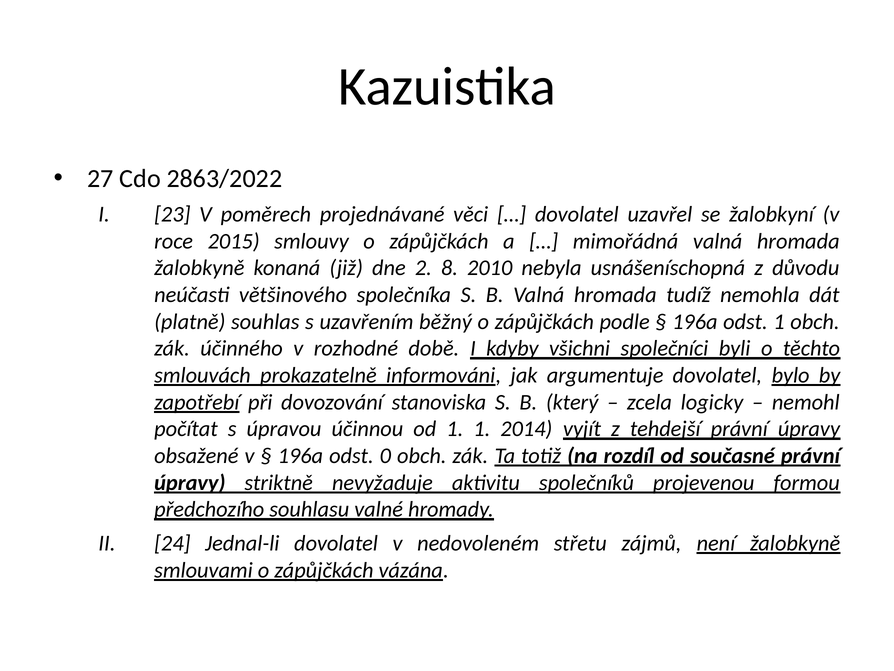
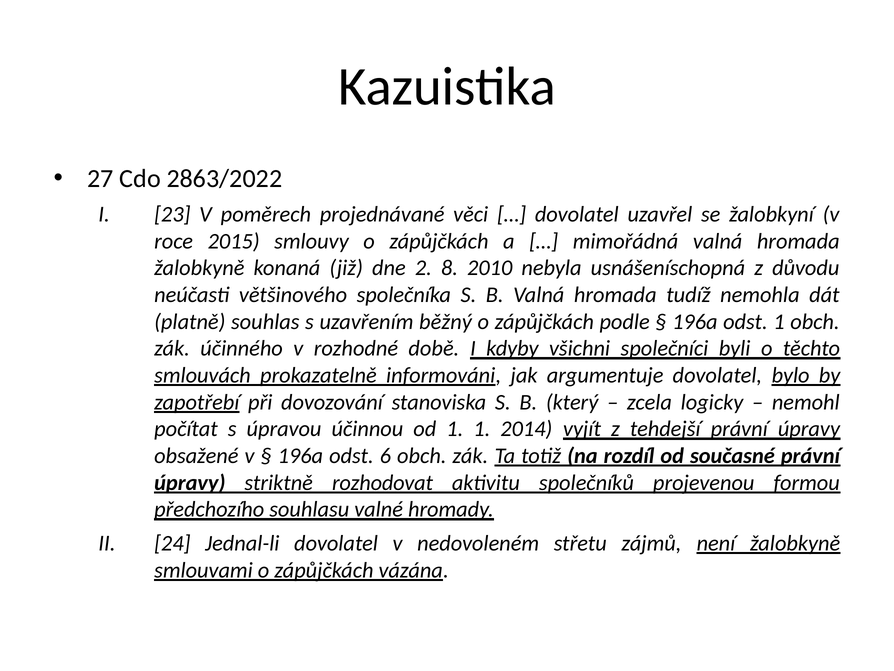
0: 0 -> 6
nevyžaduje: nevyžaduje -> rozhodovat
